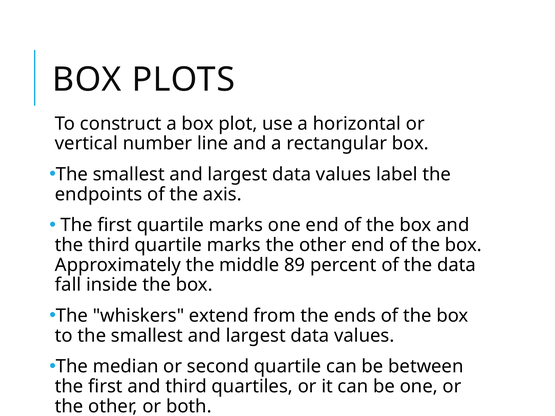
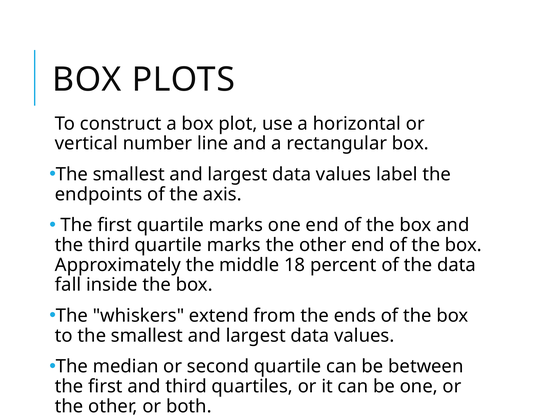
89: 89 -> 18
